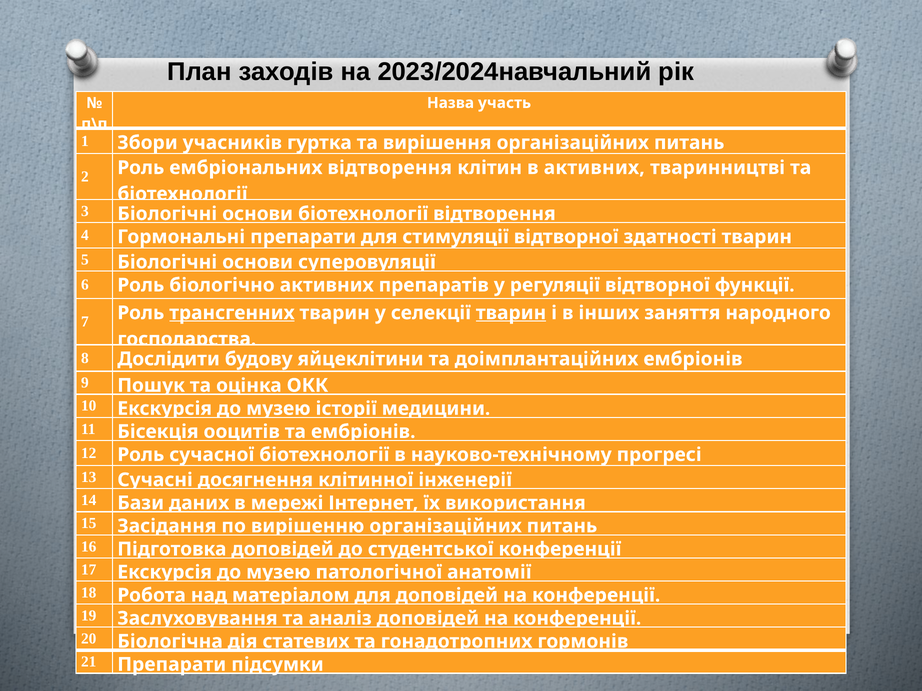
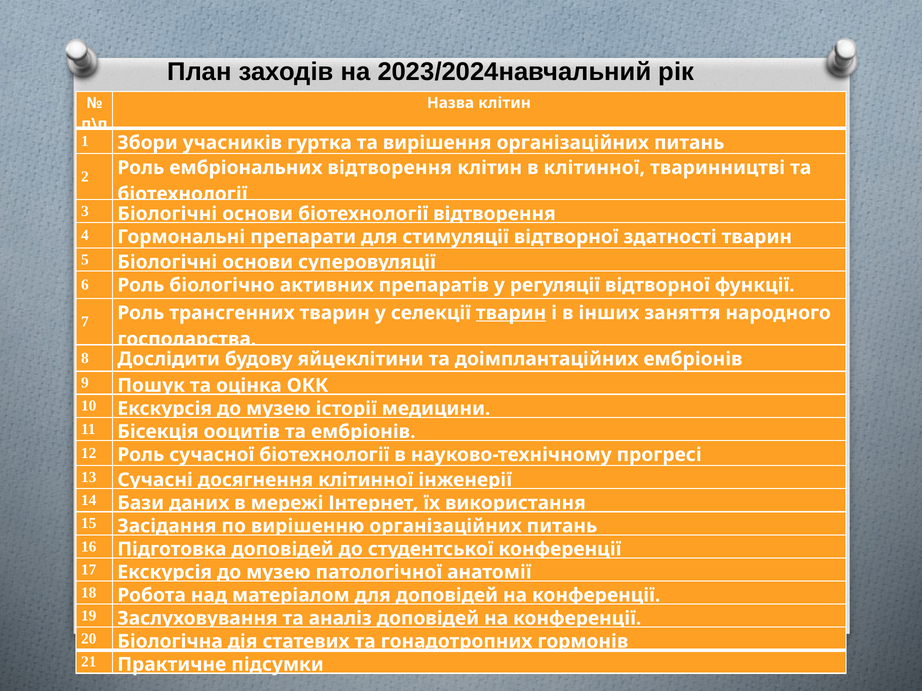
Назва участь: участь -> клітин
в активних: активних -> клітинної
трансгенних underline: present -> none
21 Препарати: Препарати -> Практичне
